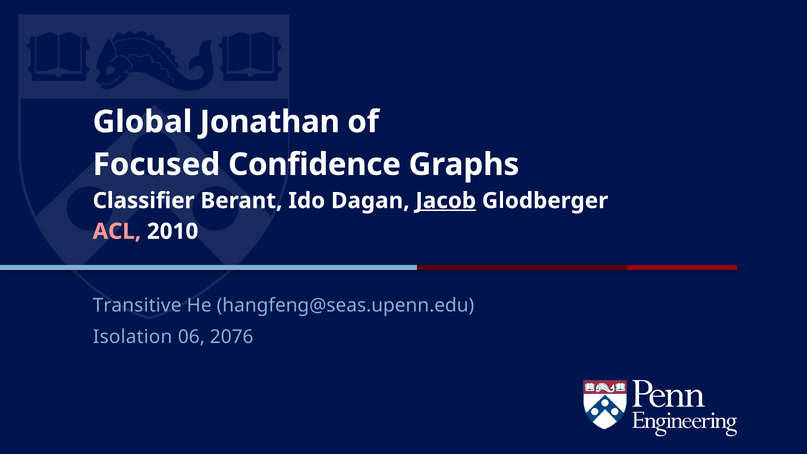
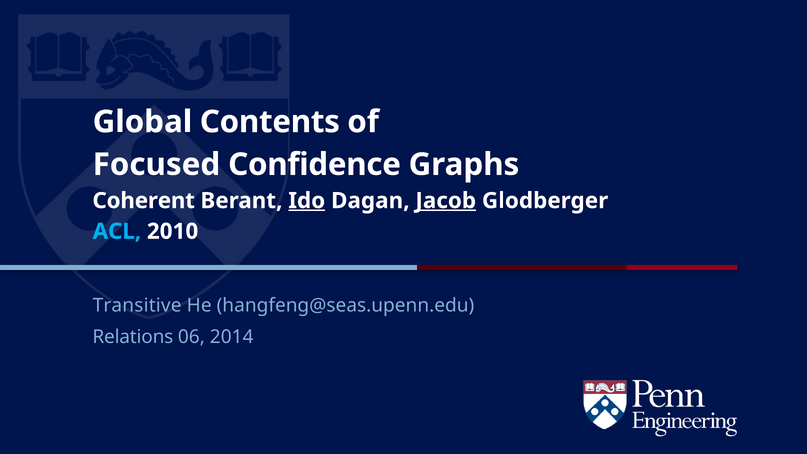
Jonathan: Jonathan -> Contents
Classifier: Classifier -> Coherent
Ido underline: none -> present
ACL colour: pink -> light blue
Isolation: Isolation -> Relations
2076: 2076 -> 2014
